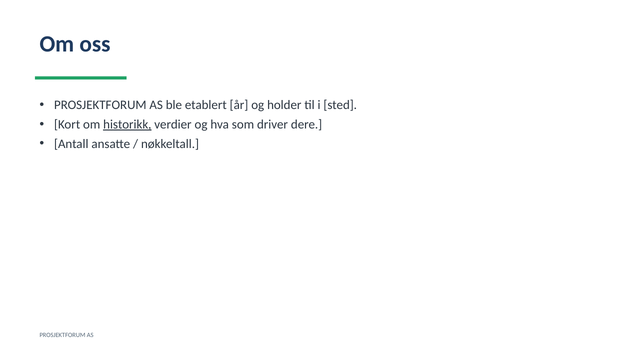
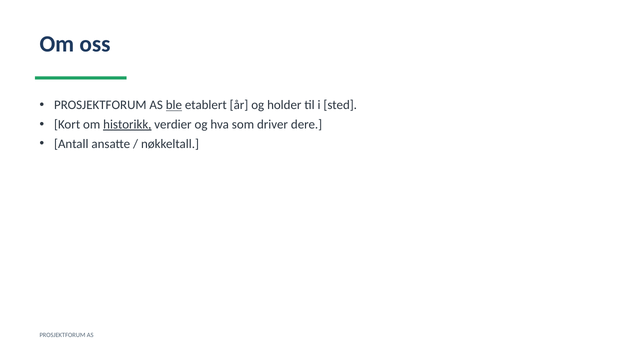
ble underline: none -> present
